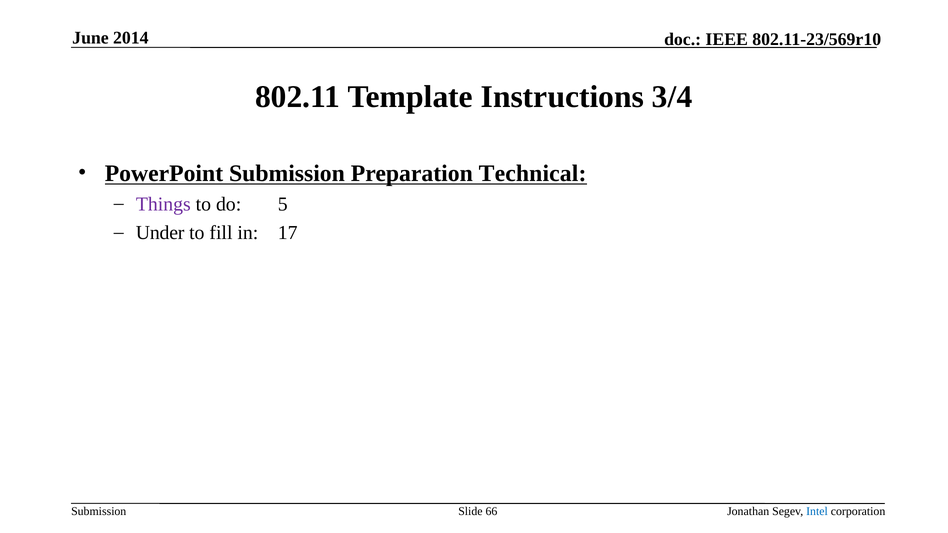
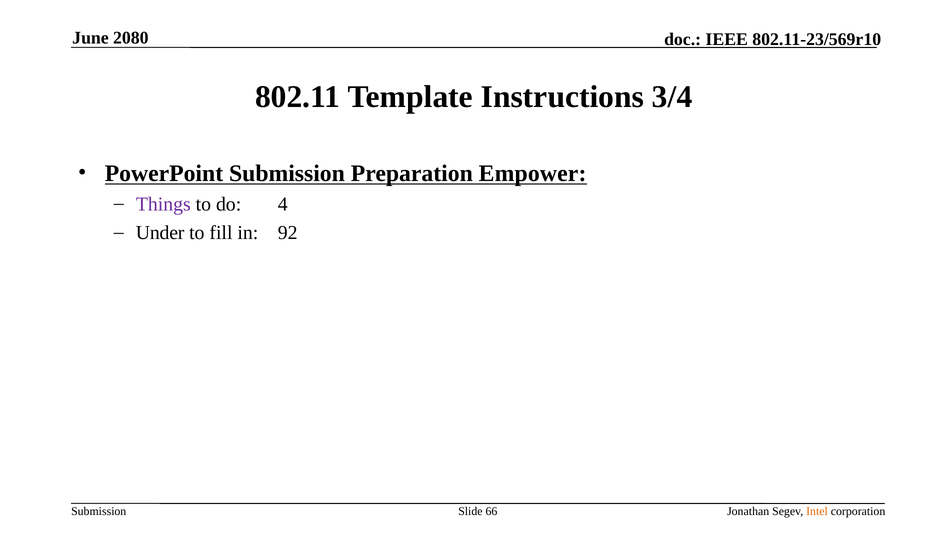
2014: 2014 -> 2080
Technical: Technical -> Empower
5: 5 -> 4
17: 17 -> 92
Intel colour: blue -> orange
